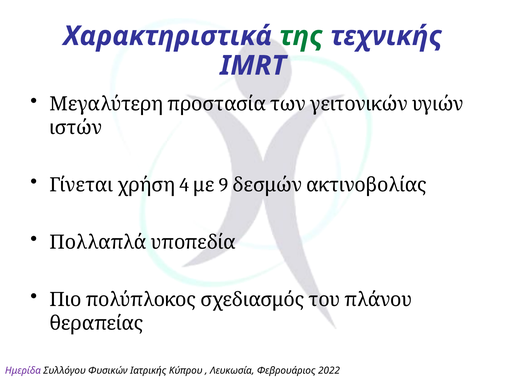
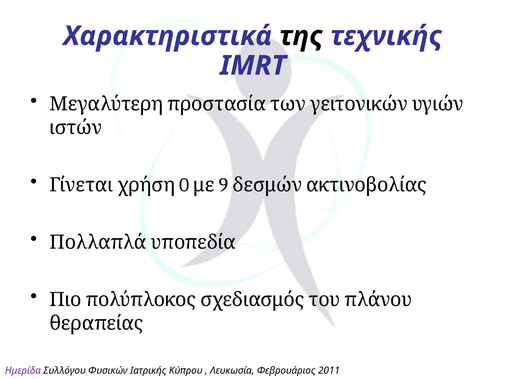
της colour: green -> black
4: 4 -> 0
2022: 2022 -> 2011
